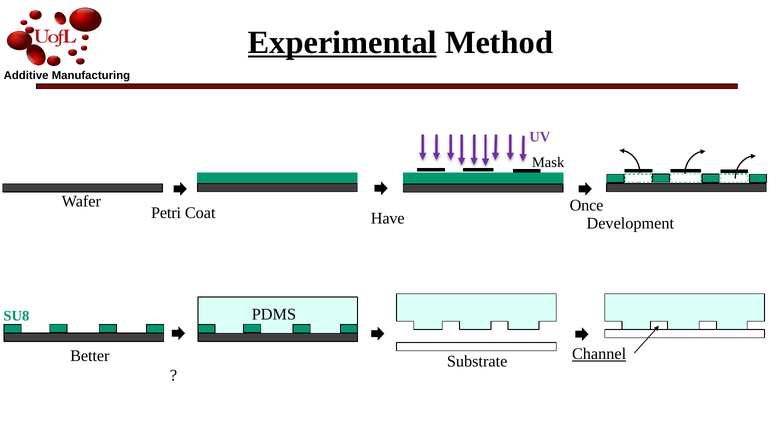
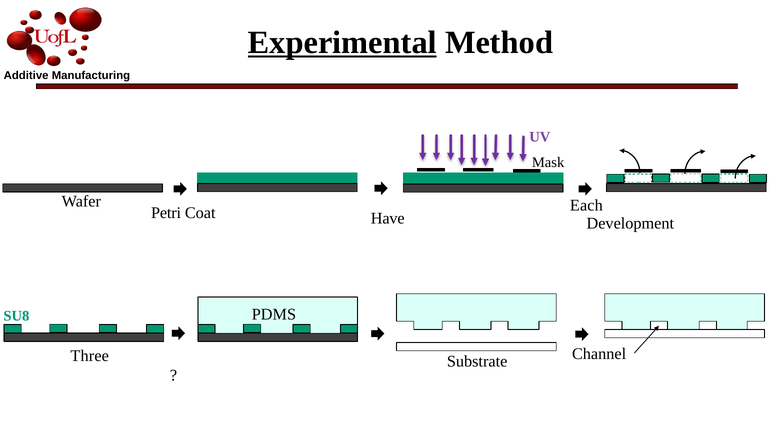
Once: Once -> Each
Better: Better -> Three
Channel underline: present -> none
